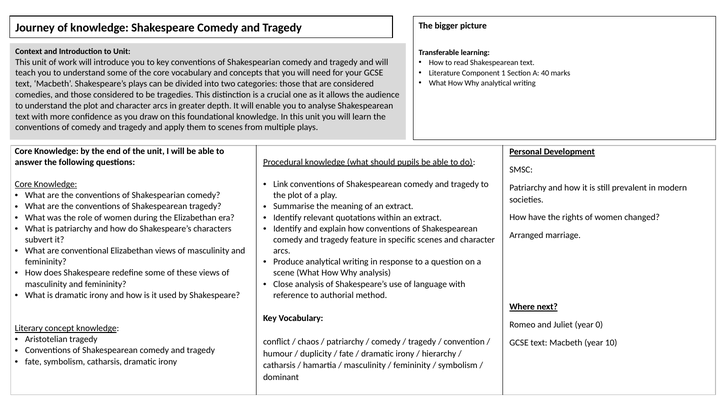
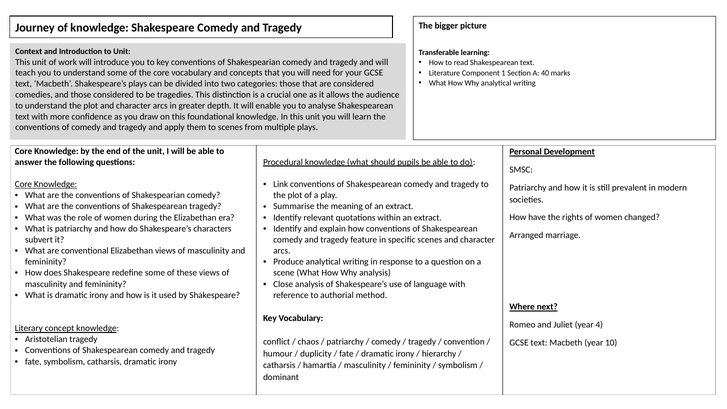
0: 0 -> 4
